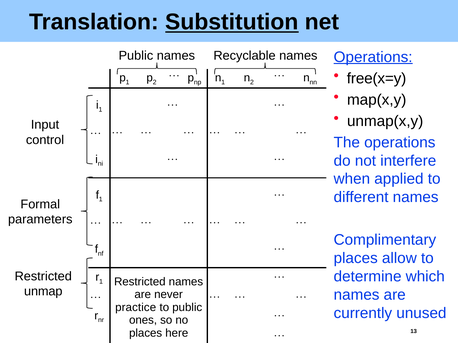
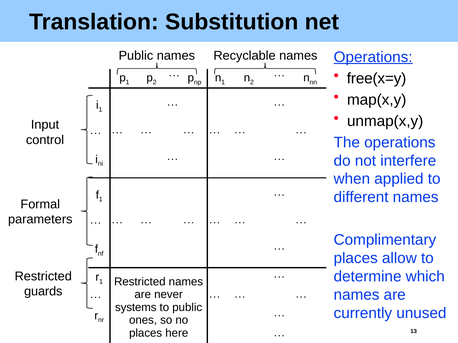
Substitution underline: present -> none
unmap: unmap -> guards
practice: practice -> systems
